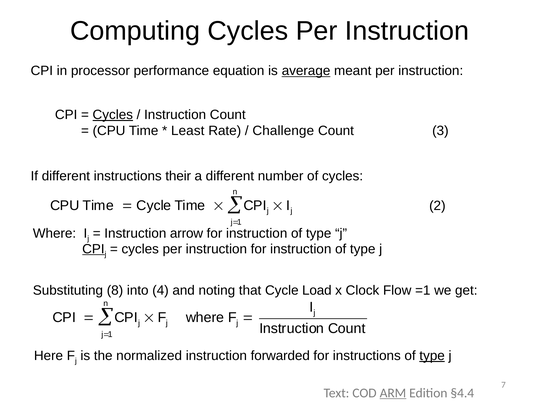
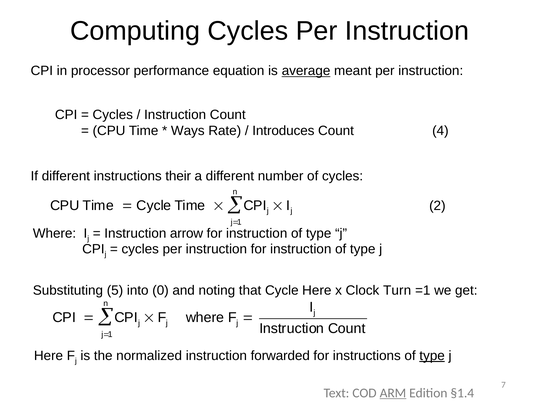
Cycles at (113, 115) underline: present -> none
Least: Least -> Ways
Challenge: Challenge -> Introduces
3: 3 -> 4
CPI at (93, 249) underline: present -> none
8: 8 -> 5
4: 4 -> 0
Cycle Load: Load -> Here
Flow: Flow -> Turn
§4.4: §4.4 -> §1.4
